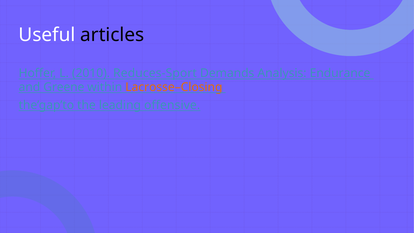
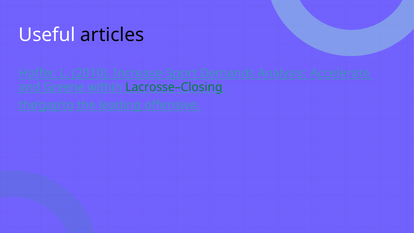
Reduces-Sport: Reduces-Sport -> Increase-Sport
Endurance: Endurance -> Accelerate
Lacrosse–Closing colour: orange -> green
